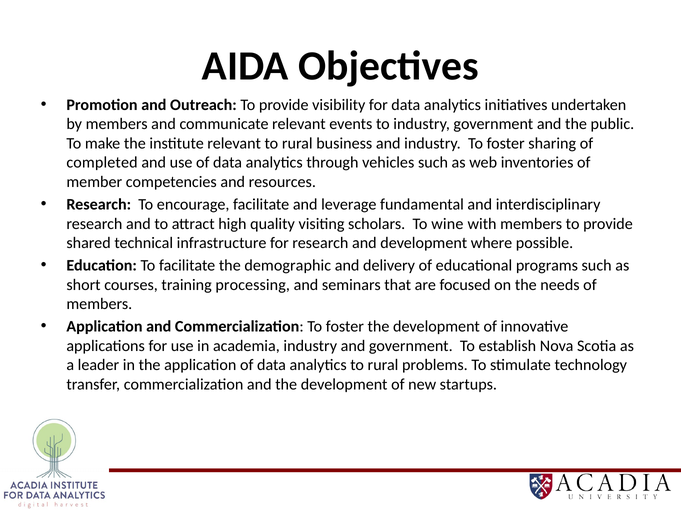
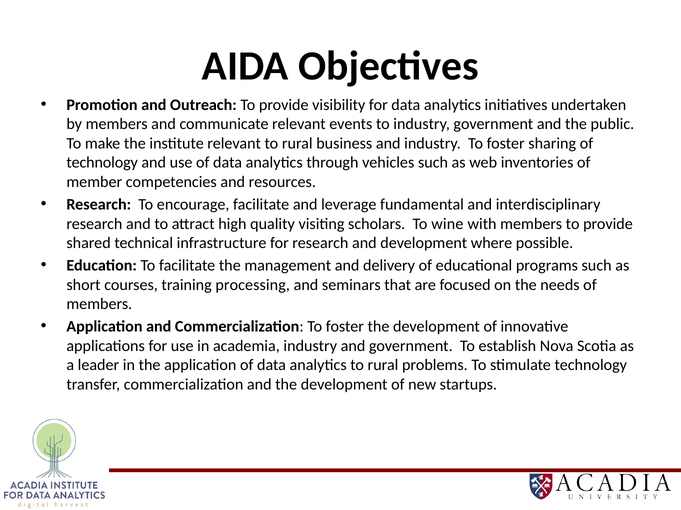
completed at (102, 163): completed -> technology
demographic: demographic -> management
